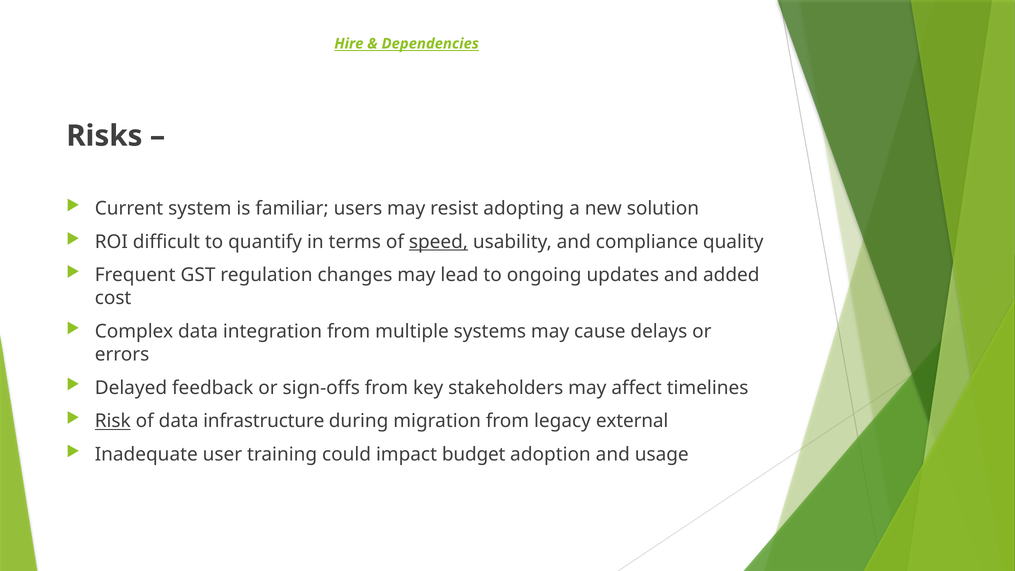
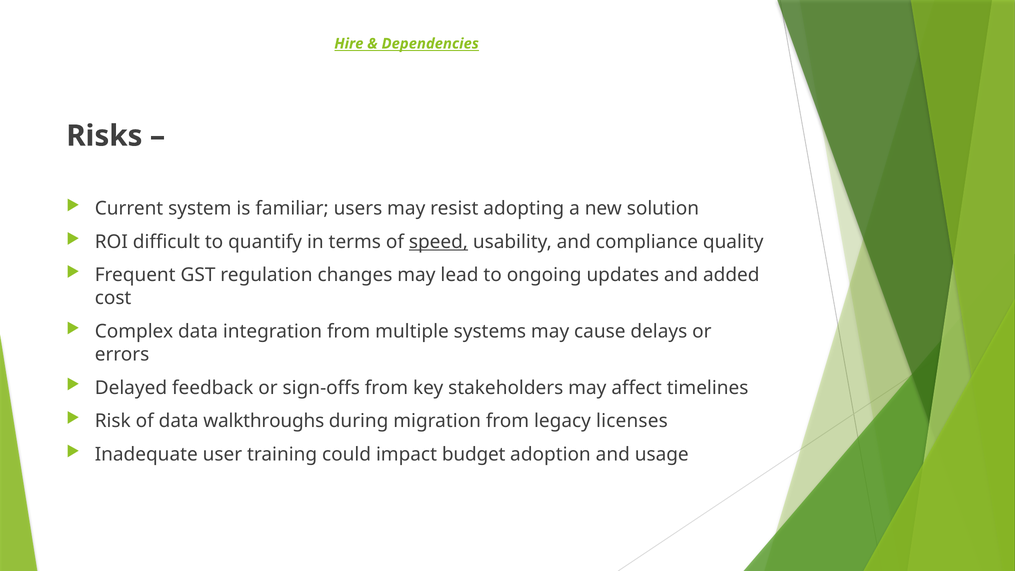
Risk underline: present -> none
infrastructure: infrastructure -> walkthroughs
external: external -> licenses
